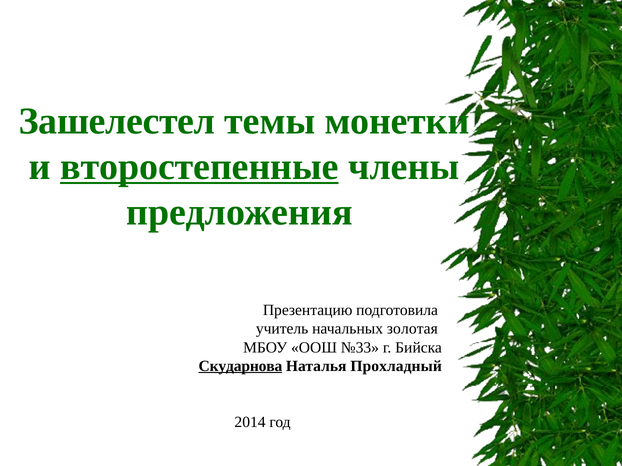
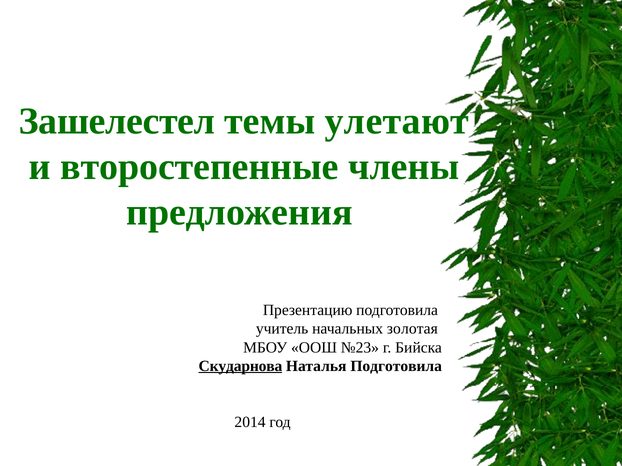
монетки: монетки -> улетают
второстепенные underline: present -> none
№33: №33 -> №23
Наталья Прохладный: Прохладный -> Подготовила
